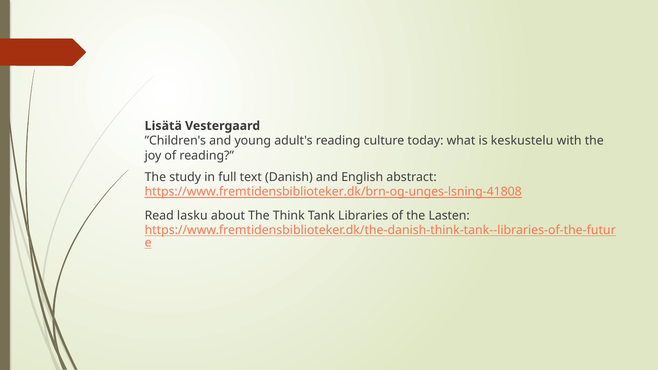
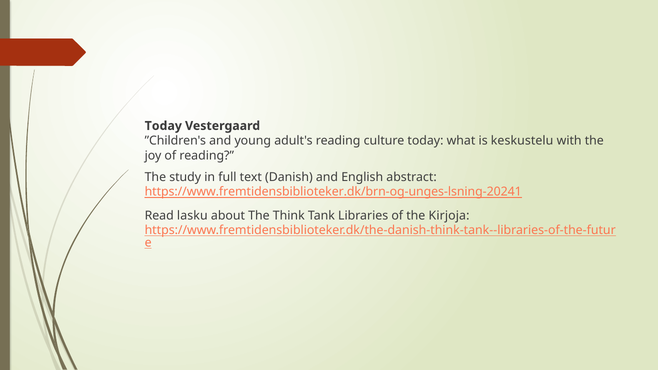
Lisätä at (163, 126): Lisätä -> Today
https://www.fremtidensbiblioteker.dk/brn-og-unges-lsning-41808: https://www.fremtidensbiblioteker.dk/brn-og-unges-lsning-41808 -> https://www.fremtidensbiblioteker.dk/brn-og-unges-lsning-20241
Lasten: Lasten -> Kirjoja
